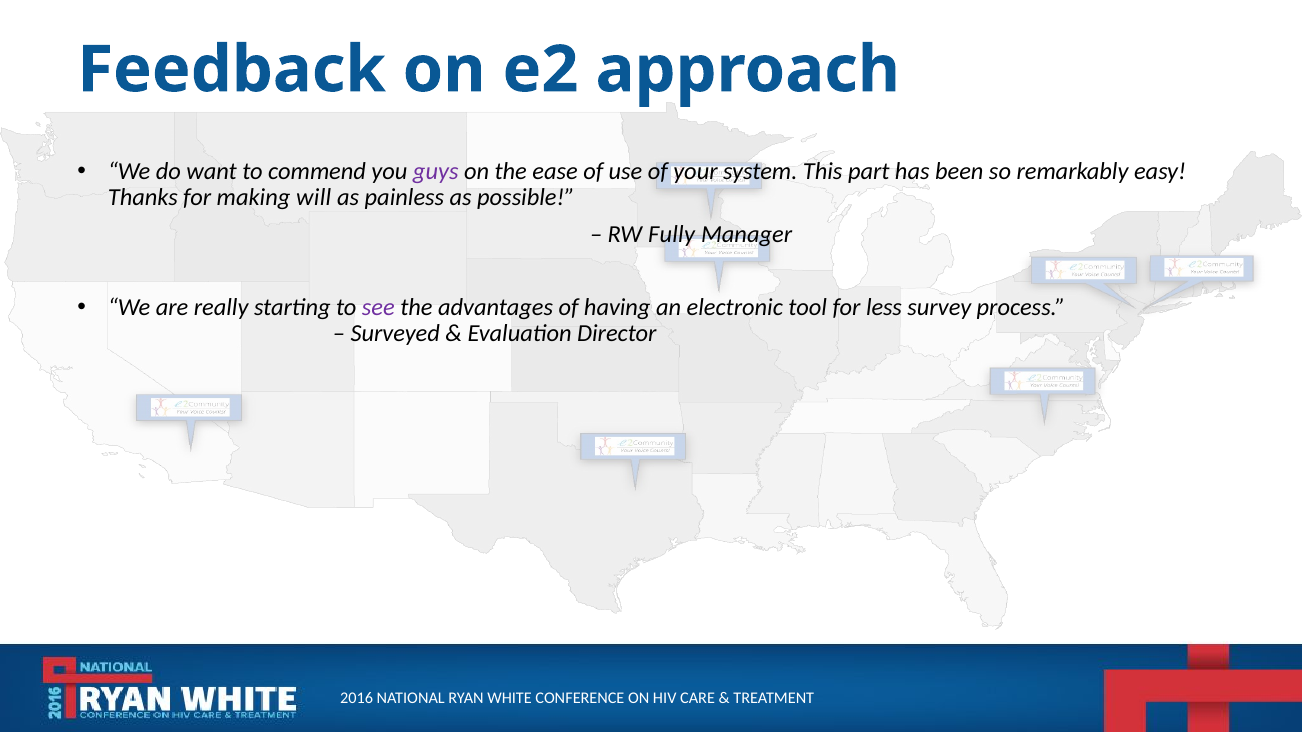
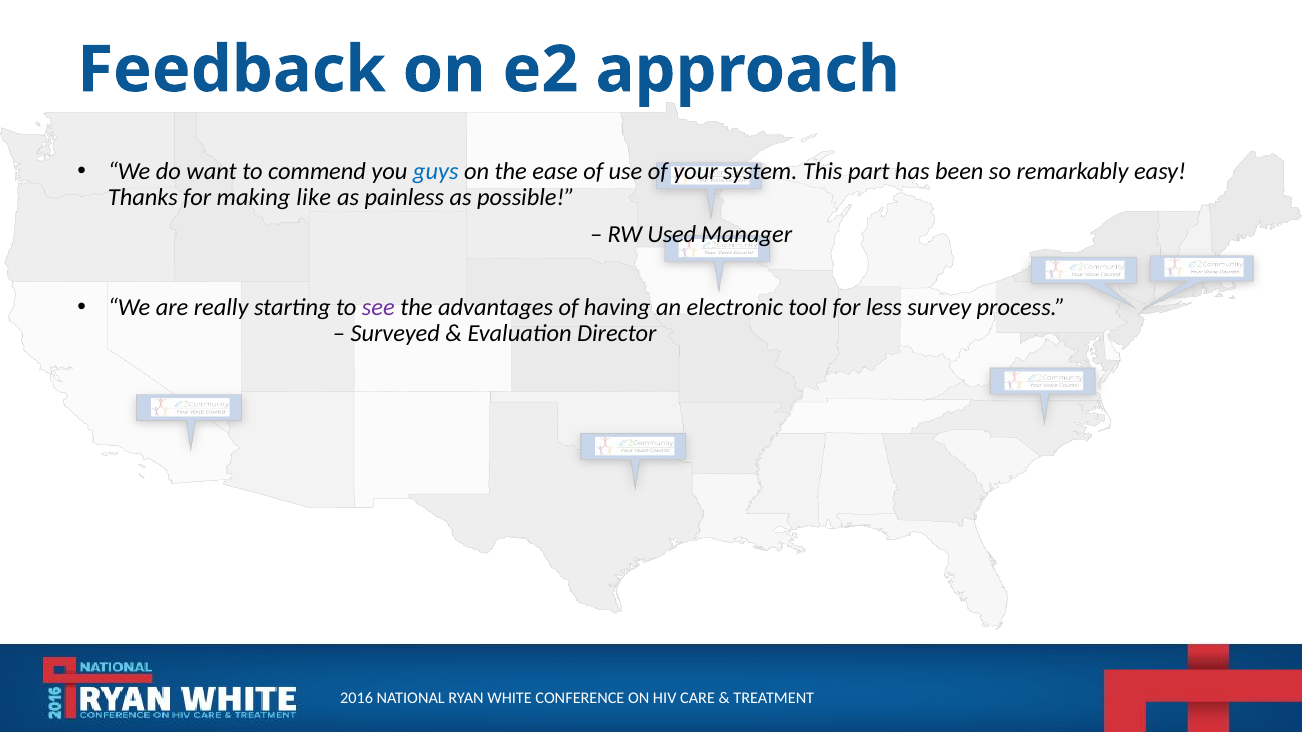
guys colour: purple -> blue
will: will -> like
Fully: Fully -> Used
